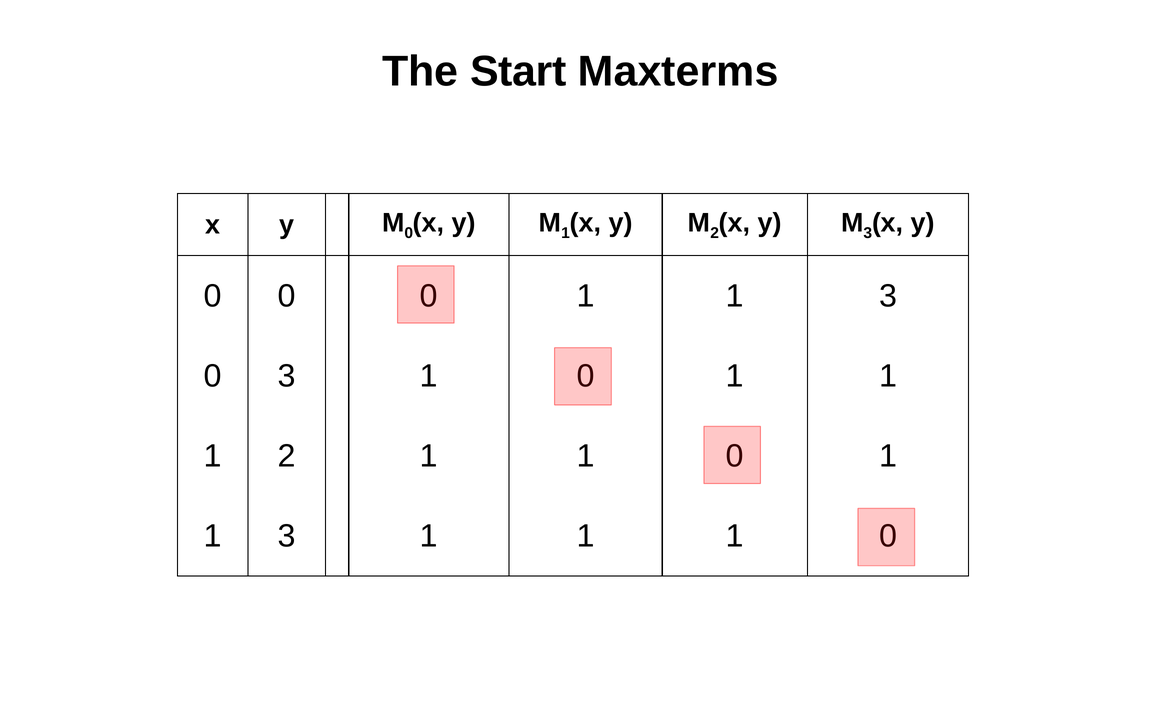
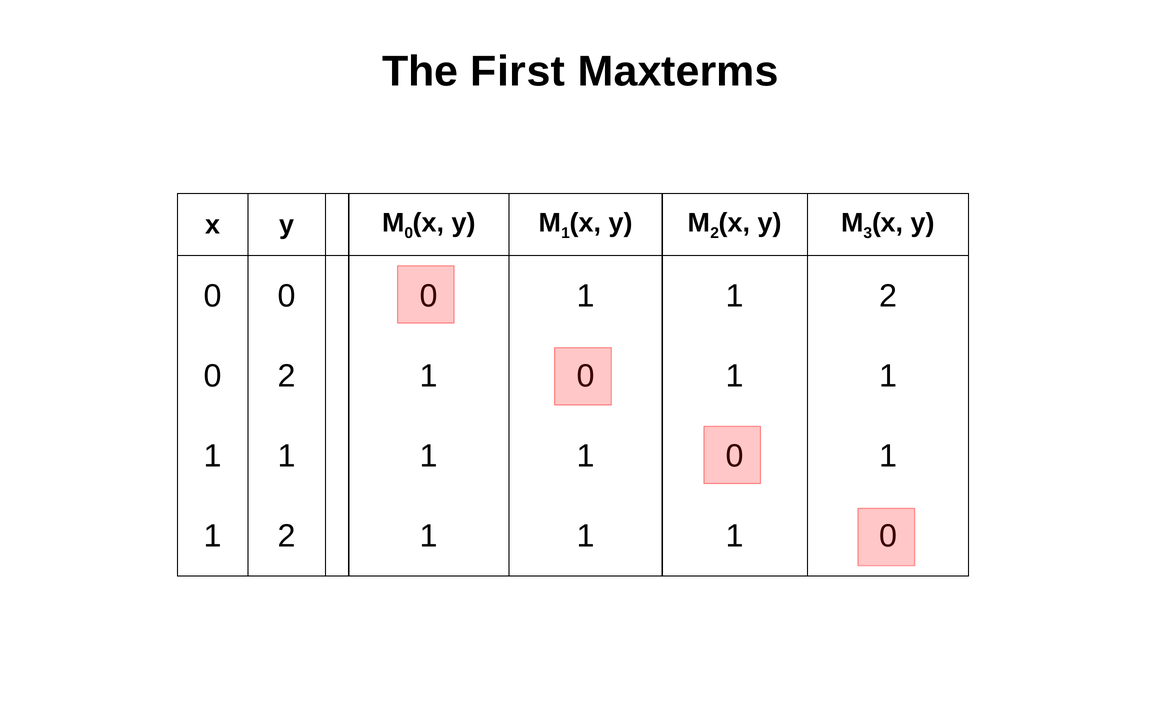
Start: Start -> First
3 at (888, 296): 3 -> 2
0 3: 3 -> 2
2 at (287, 456): 2 -> 1
3 at (287, 536): 3 -> 2
